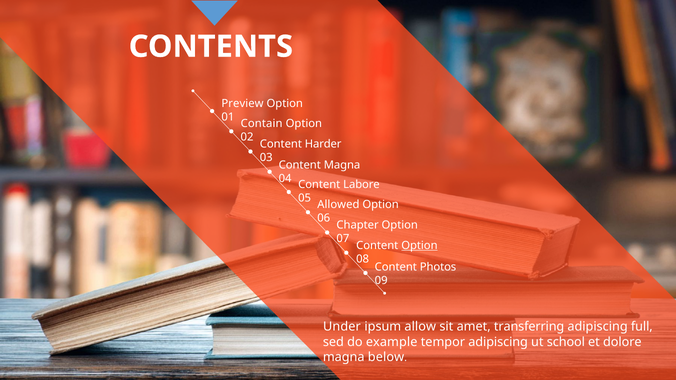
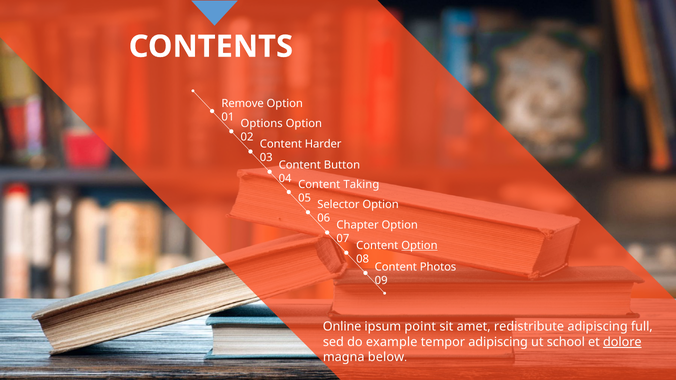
Preview: Preview -> Remove
Contain: Contain -> Options
Content Magna: Magna -> Button
Labore: Labore -> Taking
Allowed: Allowed -> Selector
Under: Under -> Online
allow: allow -> point
transferring: transferring -> redistribute
dolore underline: none -> present
